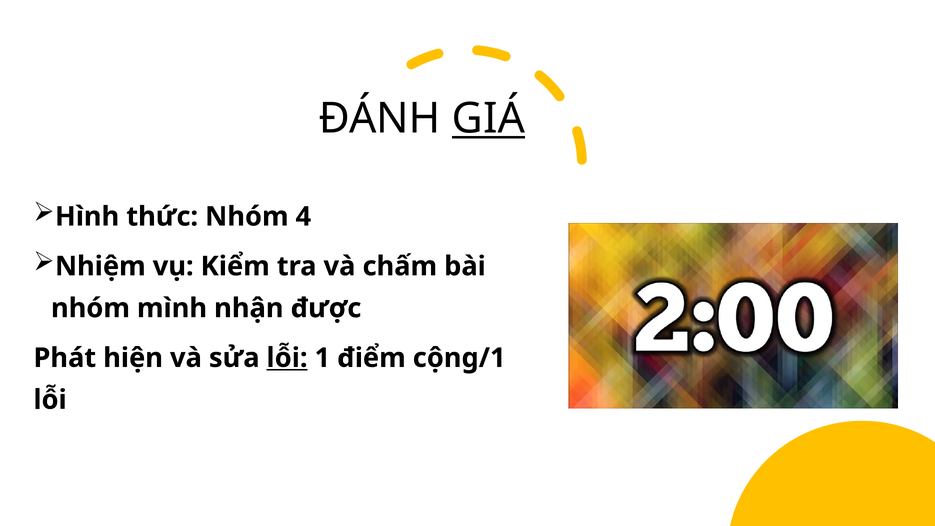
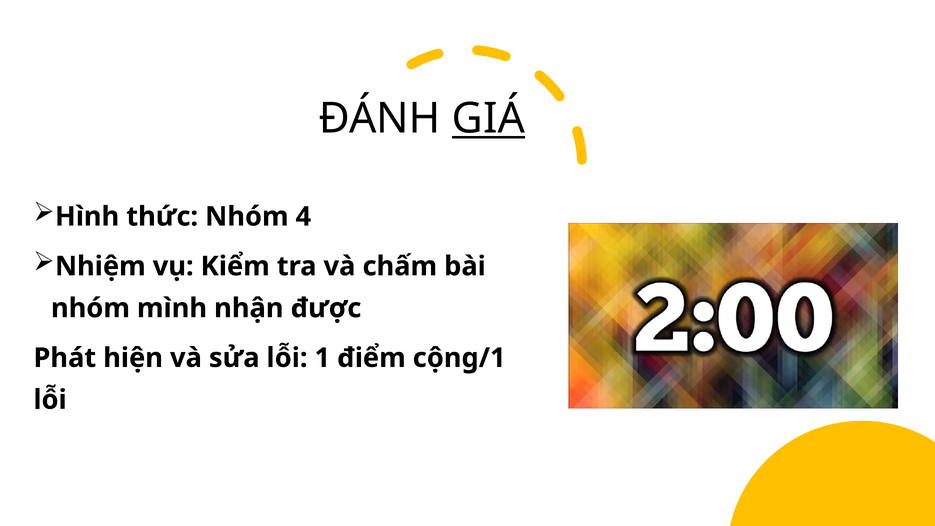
lỗi at (287, 358) underline: present -> none
